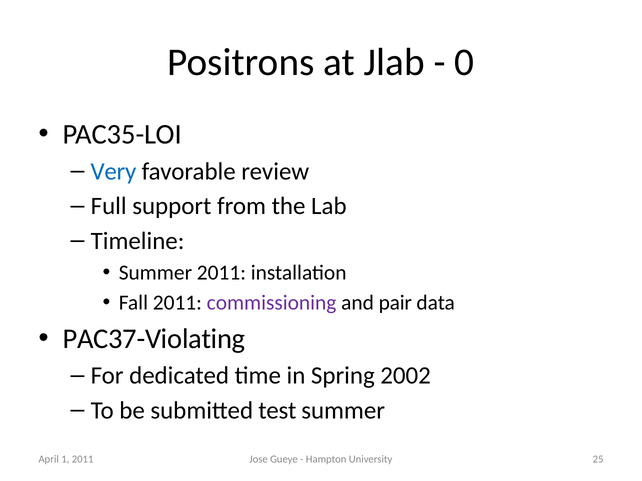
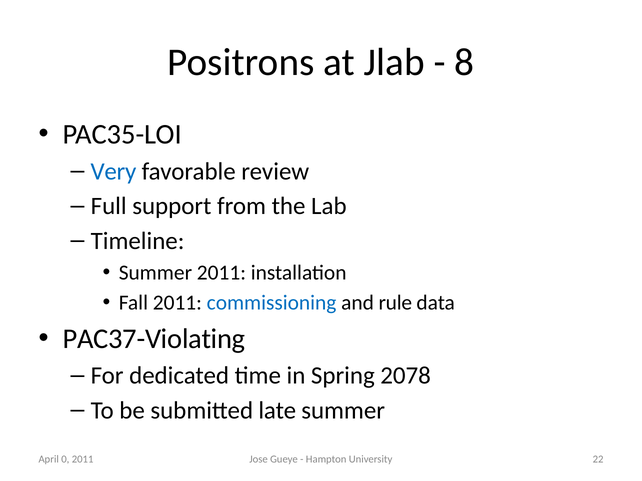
0: 0 -> 8
commissioning colour: purple -> blue
pair: pair -> rule
2002: 2002 -> 2078
test: test -> late
25: 25 -> 22
1: 1 -> 0
